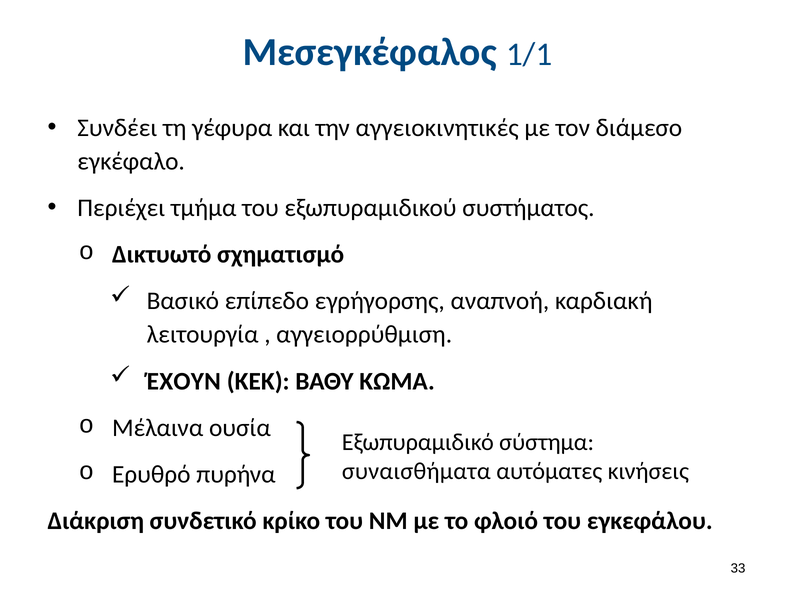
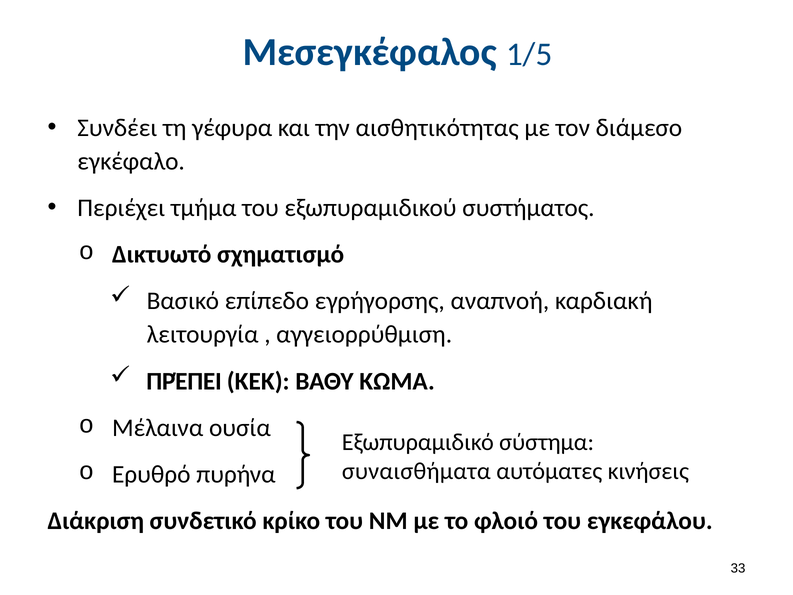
1/1: 1/1 -> 1/5
αγγειοκινητικές: αγγειοκινητικές -> αισθητικότητας
ΈΧΟΥΝ: ΈΧΟΥΝ -> ΠΡΈΠΕΙ
